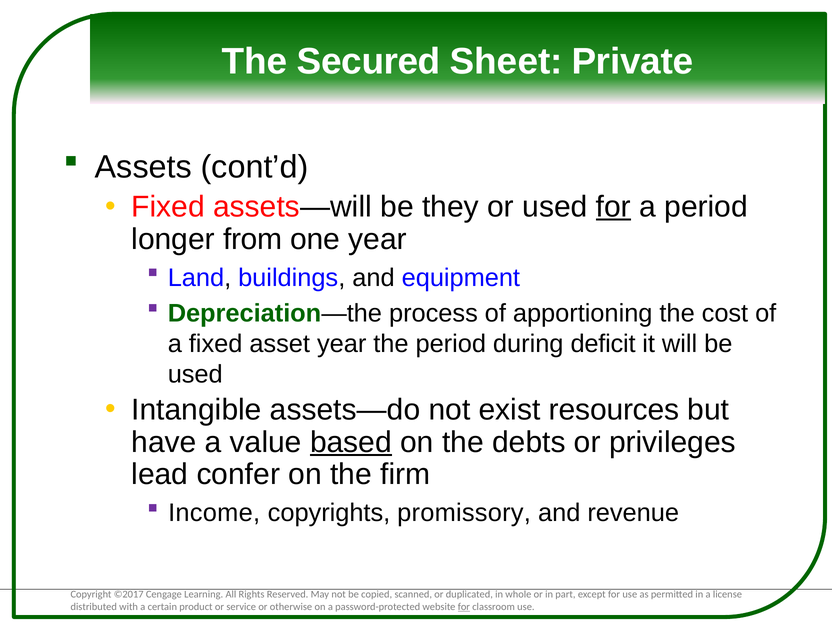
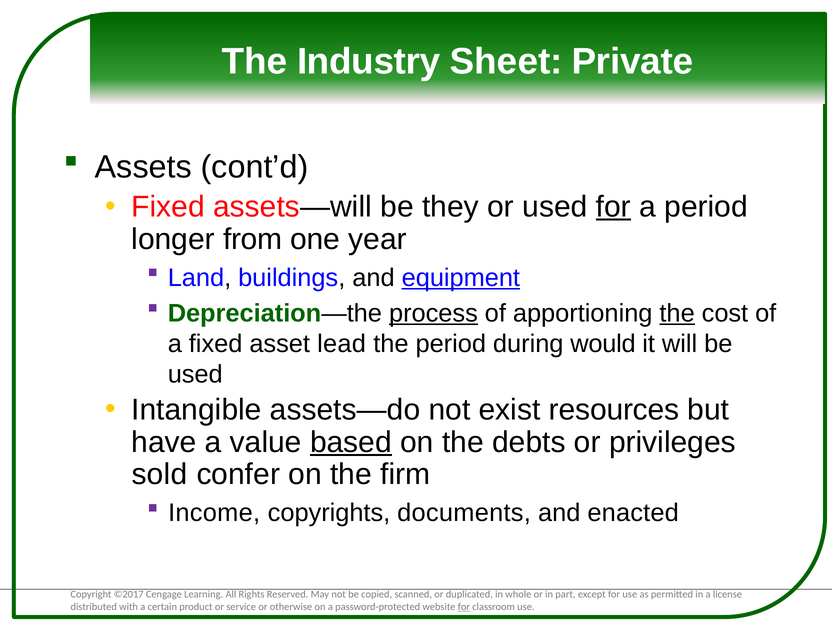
Secured: Secured -> Industry
equipment underline: none -> present
process underline: none -> present
the at (677, 313) underline: none -> present
asset year: year -> lead
deficit: deficit -> would
lead: lead -> sold
promissory: promissory -> documents
revenue: revenue -> enacted
